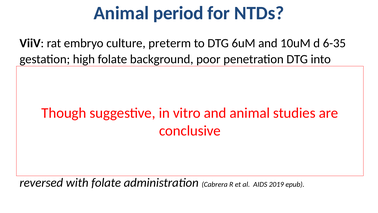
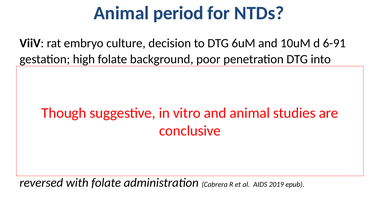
preterm: preterm -> decision
6-35: 6-35 -> 6-91
